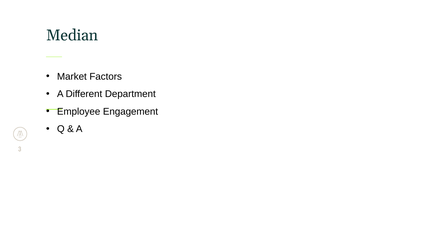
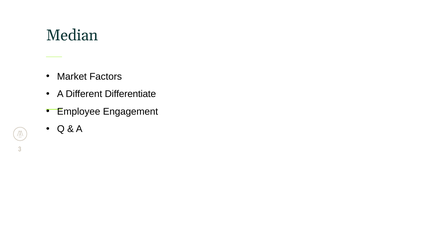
Department: Department -> Differentiate
